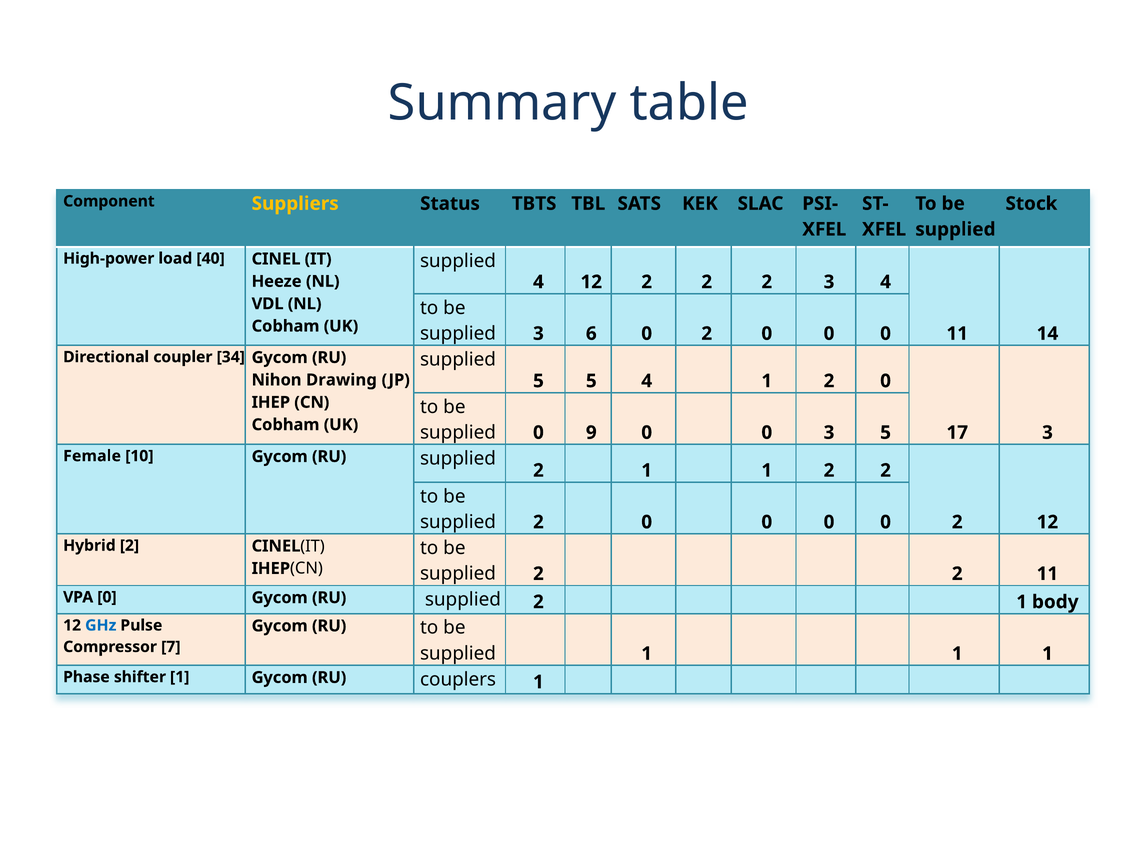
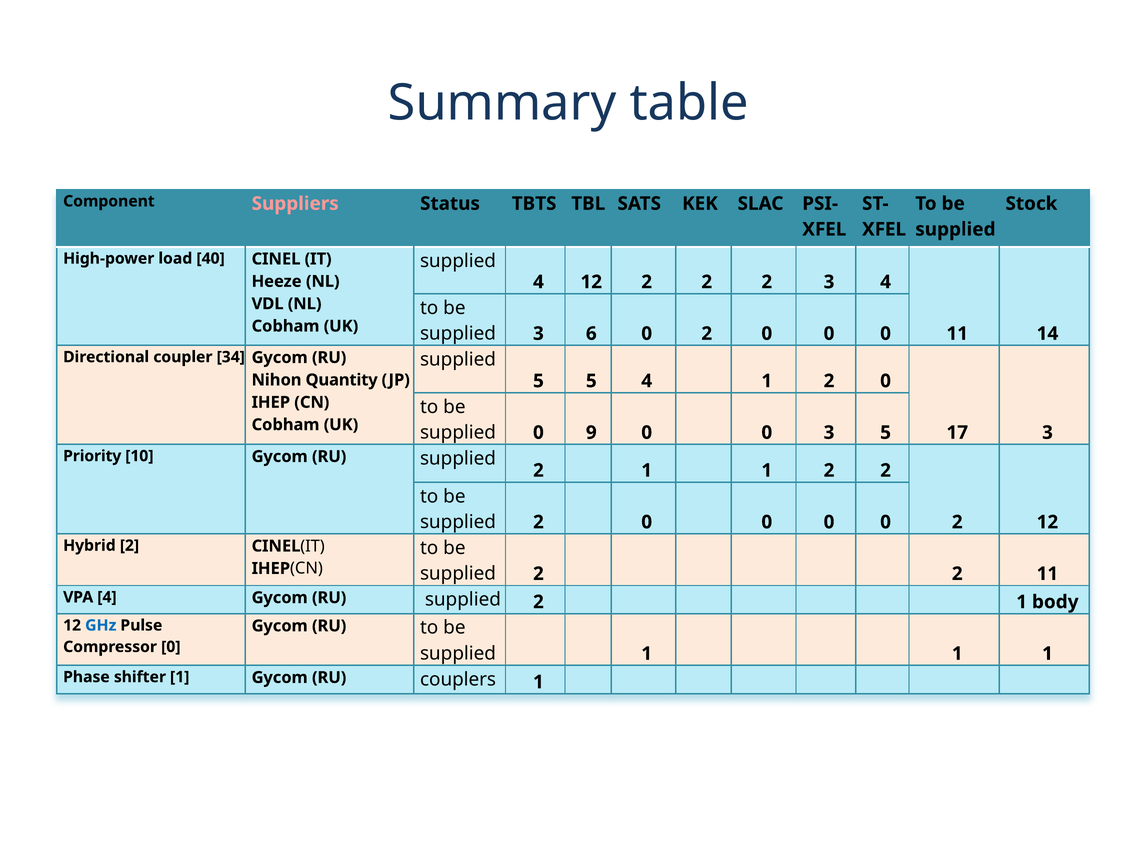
Suppliers colour: yellow -> pink
Drawing: Drawing -> Quantity
Female: Female -> Priority
VPA 0: 0 -> 4
Compressor 7: 7 -> 0
